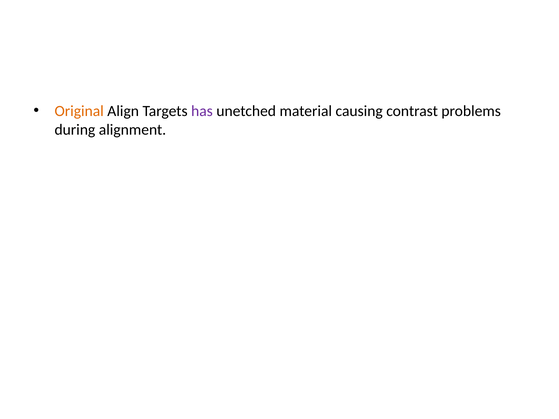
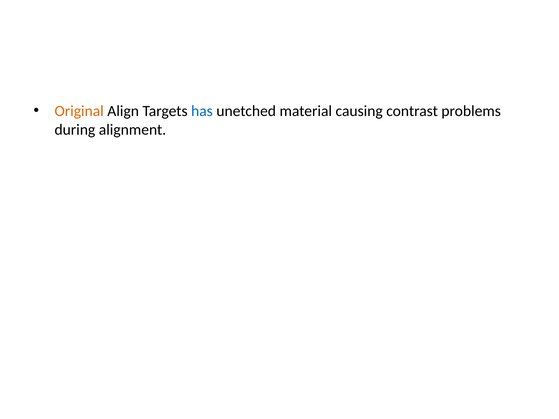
has colour: purple -> blue
